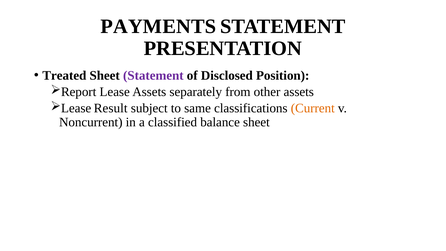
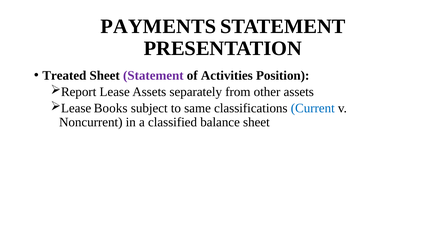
Disclosed: Disclosed -> Activities
Result: Result -> Books
Current colour: orange -> blue
